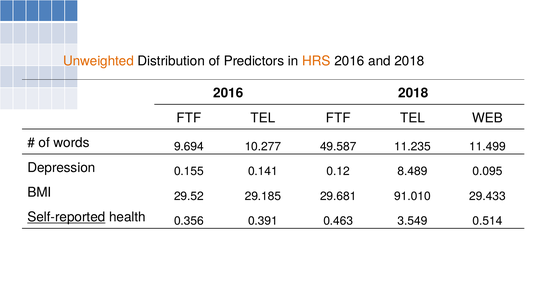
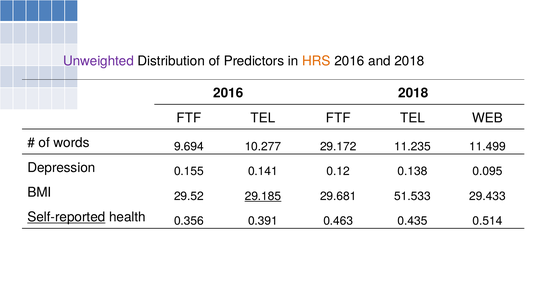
Unweighted colour: orange -> purple
49.587: 49.587 -> 29.172
8.489: 8.489 -> 0.138
29.185 underline: none -> present
91.010: 91.010 -> 51.533
3.549: 3.549 -> 0.435
